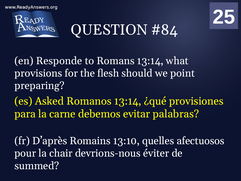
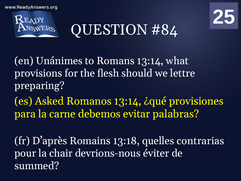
Responde: Responde -> Unánimes
point: point -> lettre
13:10: 13:10 -> 13:18
afectuosos: afectuosos -> contrarias
